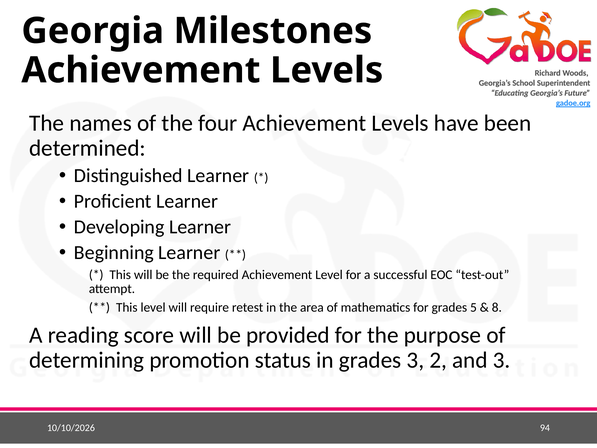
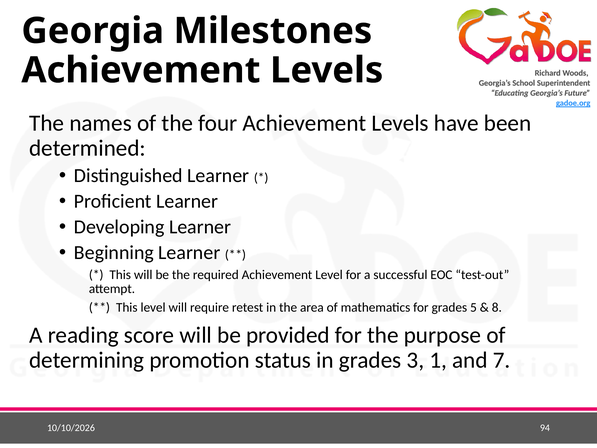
2: 2 -> 1
and 3: 3 -> 7
